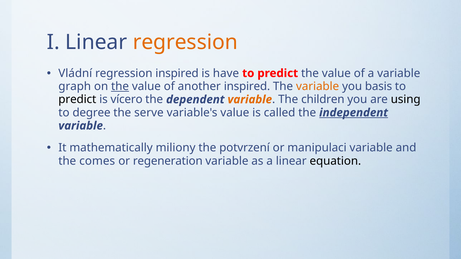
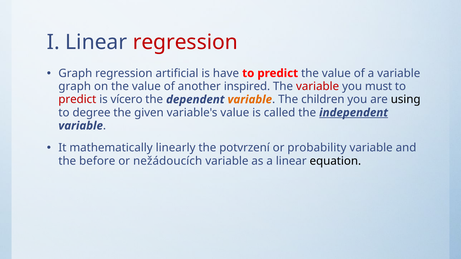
regression at (185, 42) colour: orange -> red
Vládní at (75, 73): Vládní -> Graph
regression inspired: inspired -> artificial
the at (120, 87) underline: present -> none
variable at (318, 87) colour: orange -> red
basis: basis -> must
predict at (77, 100) colour: black -> red
serve: serve -> given
miliony: miliony -> linearly
manipulaci: manipulaci -> probability
comes: comes -> before
regeneration: regeneration -> nežádoucích
